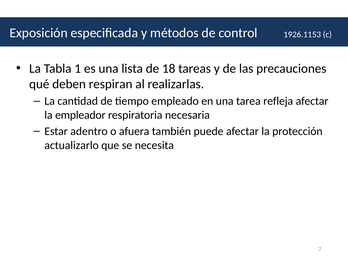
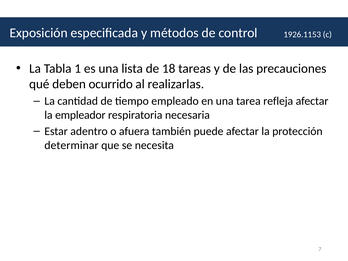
respiran: respiran -> ocurrido
actualizarlo: actualizarlo -> determinar
